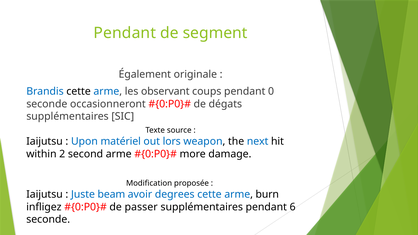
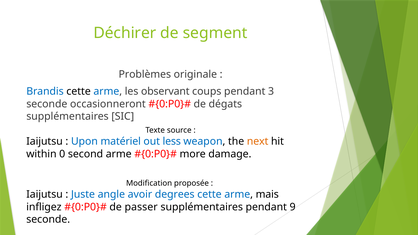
Pendant at (125, 33): Pendant -> Déchirer
Également: Également -> Problèmes
0: 0 -> 3
lors: lors -> less
next colour: blue -> orange
2: 2 -> 0
beam: beam -> angle
burn: burn -> mais
6: 6 -> 9
